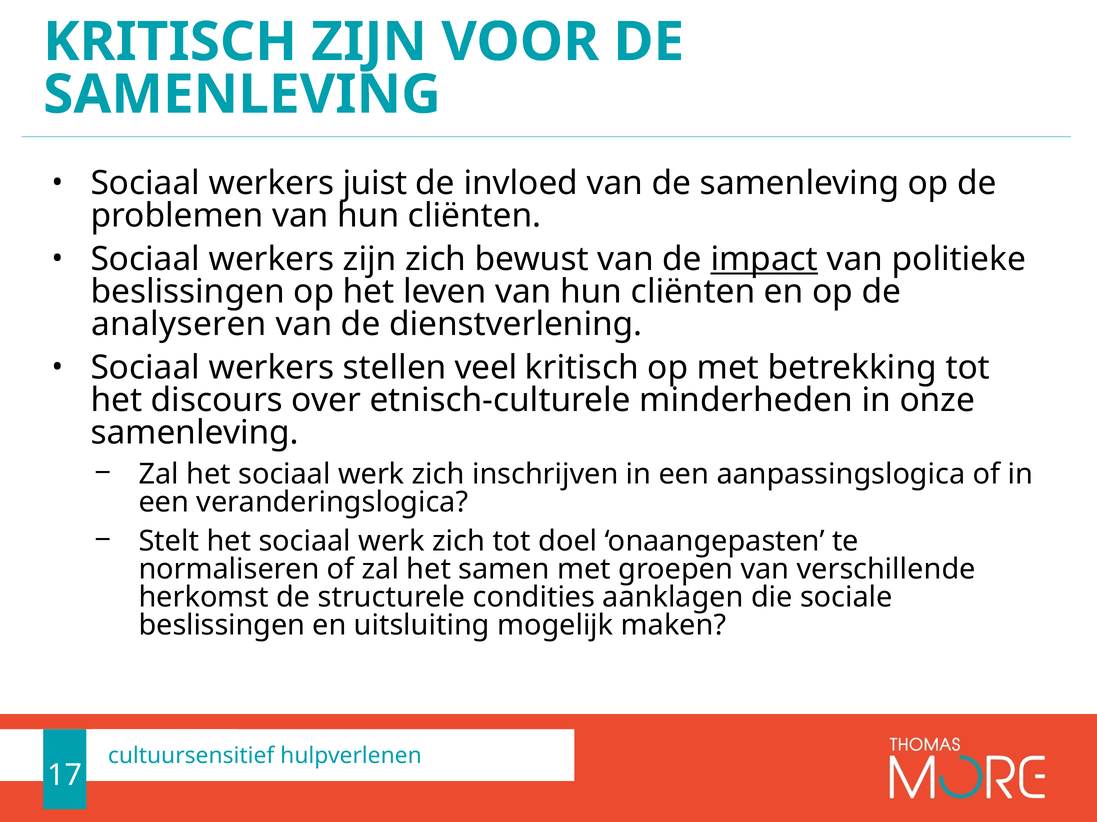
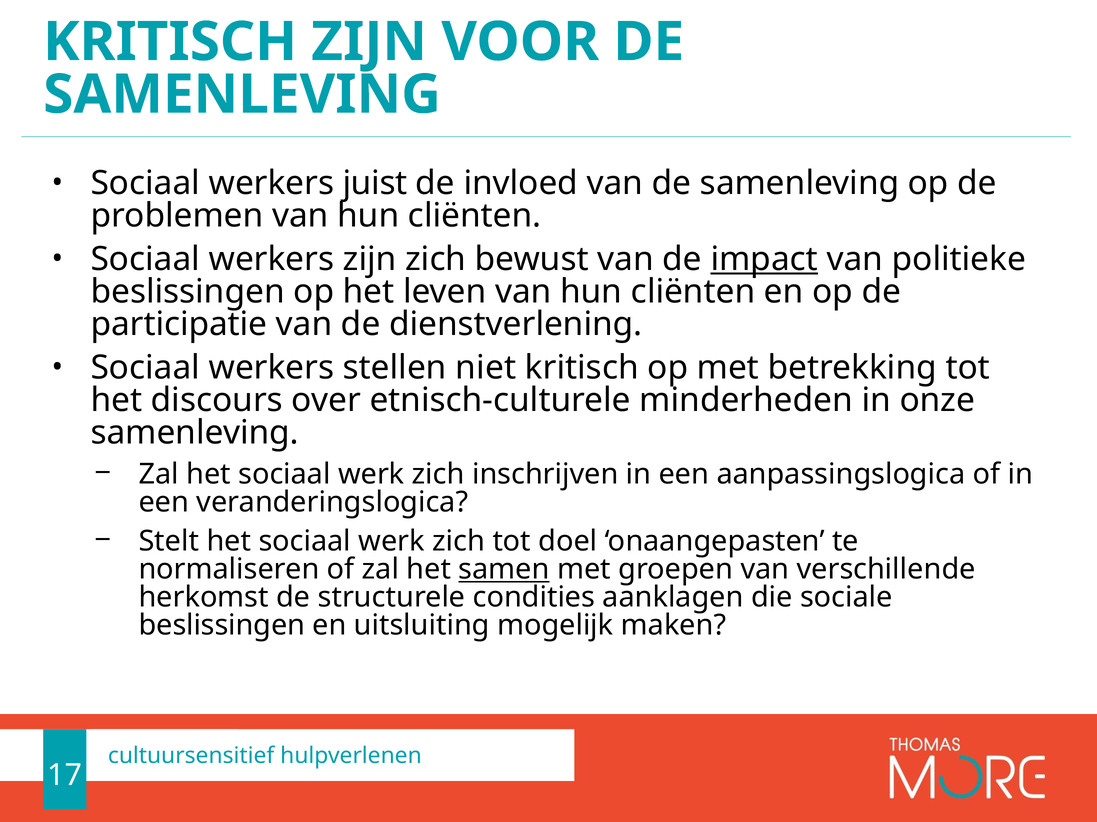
analyseren: analyseren -> participatie
veel: veel -> niet
samen underline: none -> present
